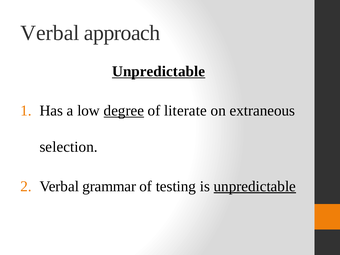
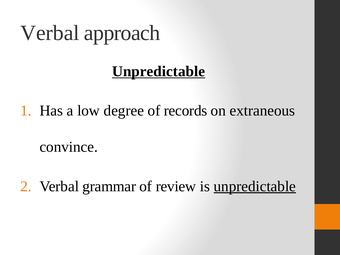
degree underline: present -> none
literate: literate -> records
selection: selection -> convince
testing: testing -> review
